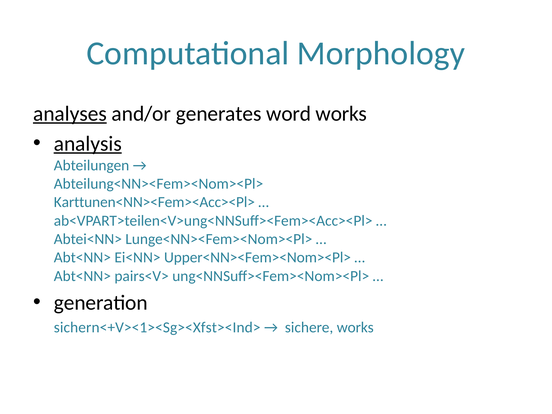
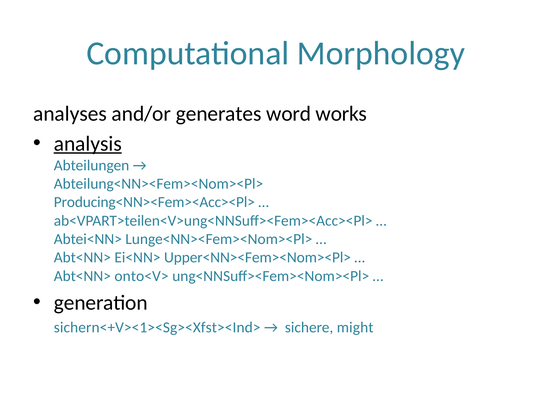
analyses underline: present -> none
Karttunen<NN><Fem><Acc><Pl>: Karttunen<NN><Fem><Acc><Pl> -> Producing<NN><Fem><Acc><Pl>
pairs<V>: pairs<V> -> onto<V>
sichere works: works -> might
